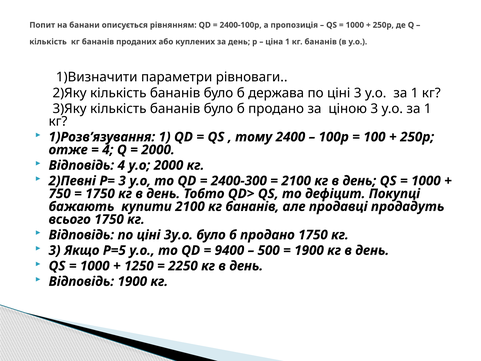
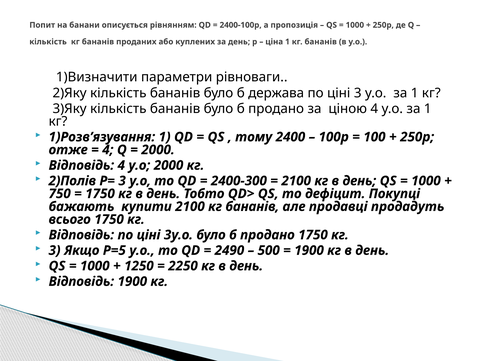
ціною 3: 3 -> 4
2)Певні: 2)Певні -> 2)Полів
9400: 9400 -> 2490
